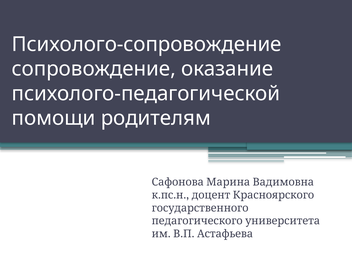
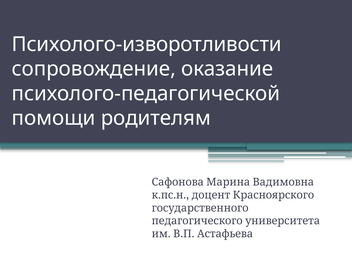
Психолого-сопровождение: Психолого-сопровождение -> Психолого-изворотливости
